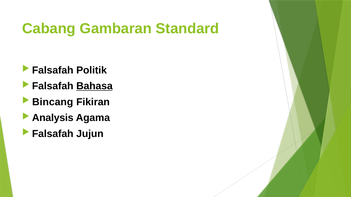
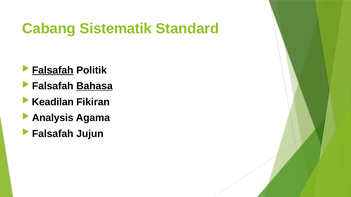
Gambaran: Gambaran -> Sistematik
Falsafah at (53, 70) underline: none -> present
Bincang: Bincang -> Keadilan
